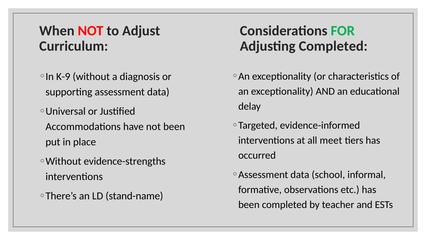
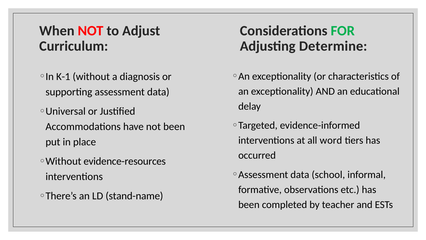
Adjusting Completed: Completed -> Determine
K-9: K-9 -> K-1
meet: meet -> word
evidence-strengths: evidence-strengths -> evidence-resources
